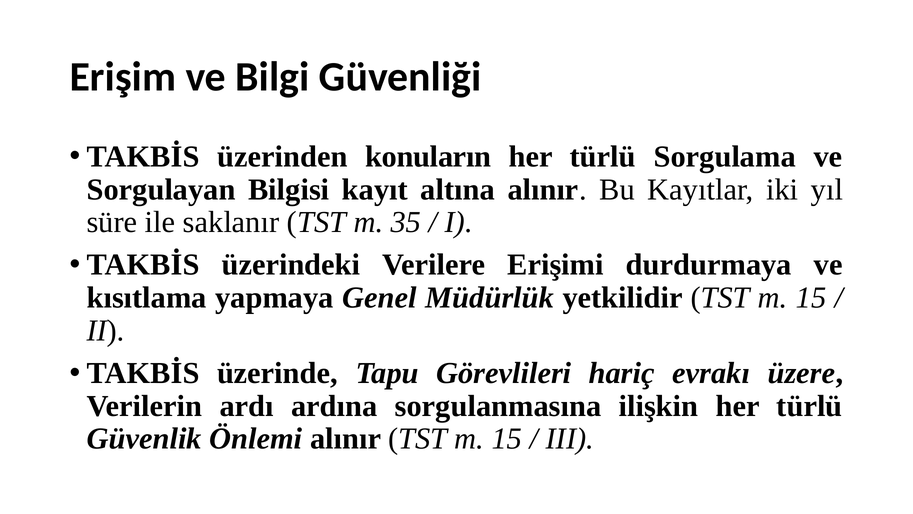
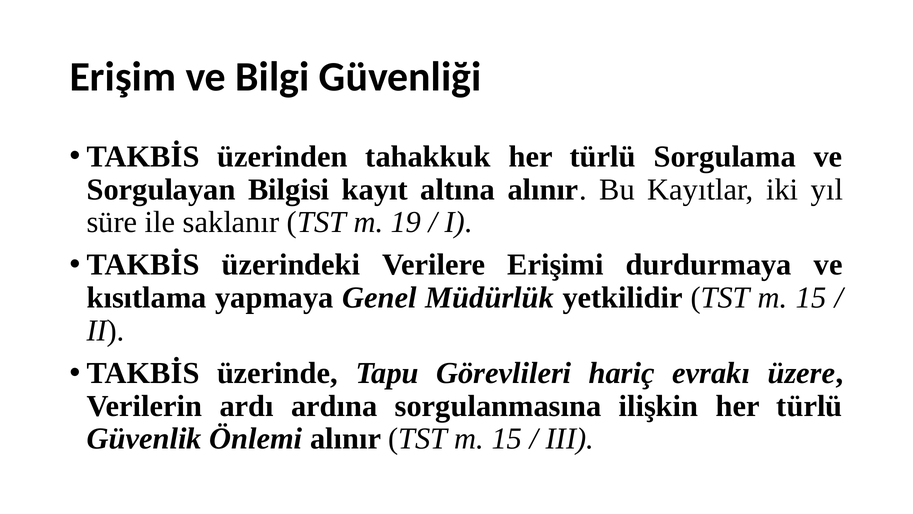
konuların: konuların -> tahakkuk
35: 35 -> 19
